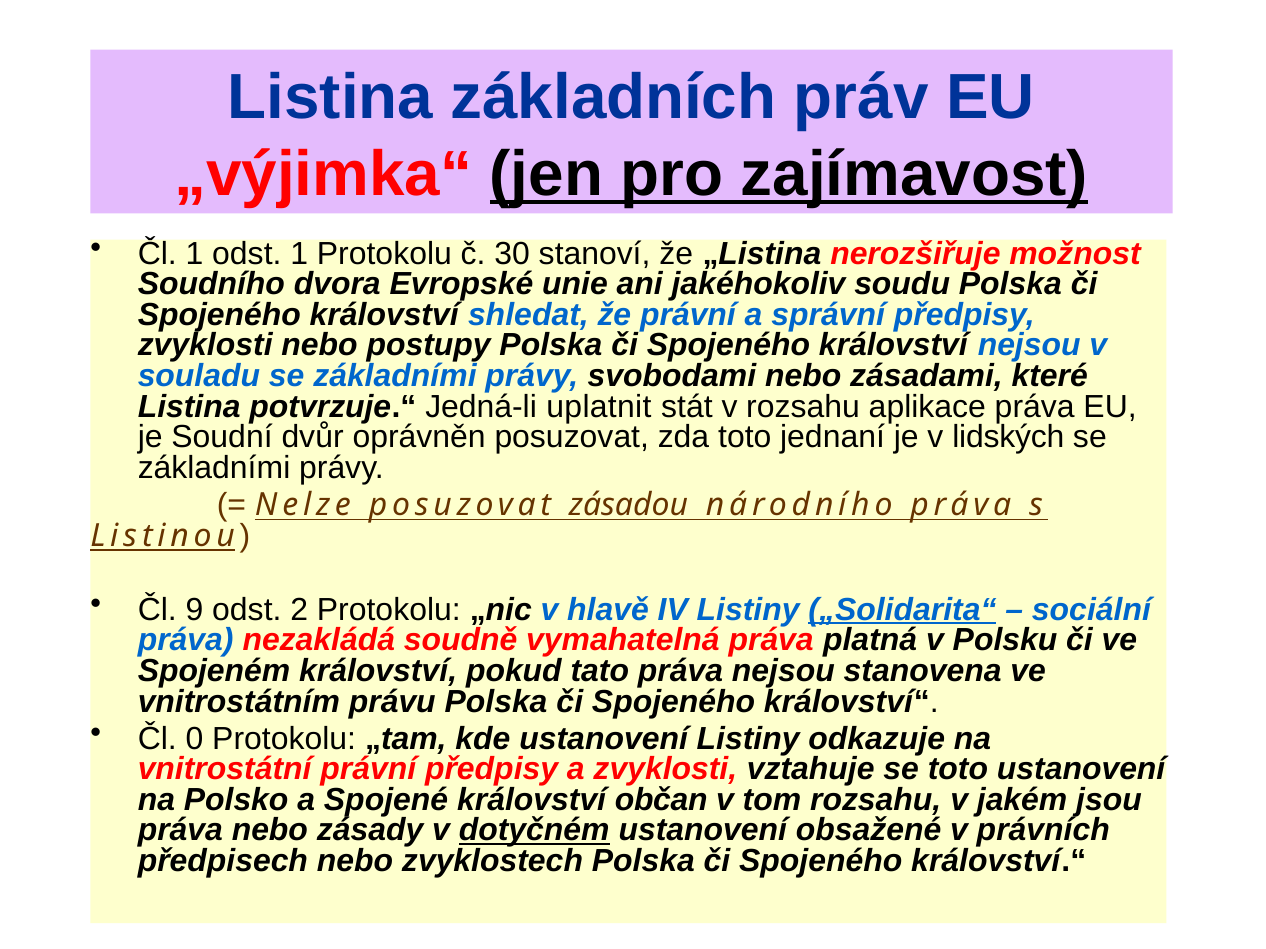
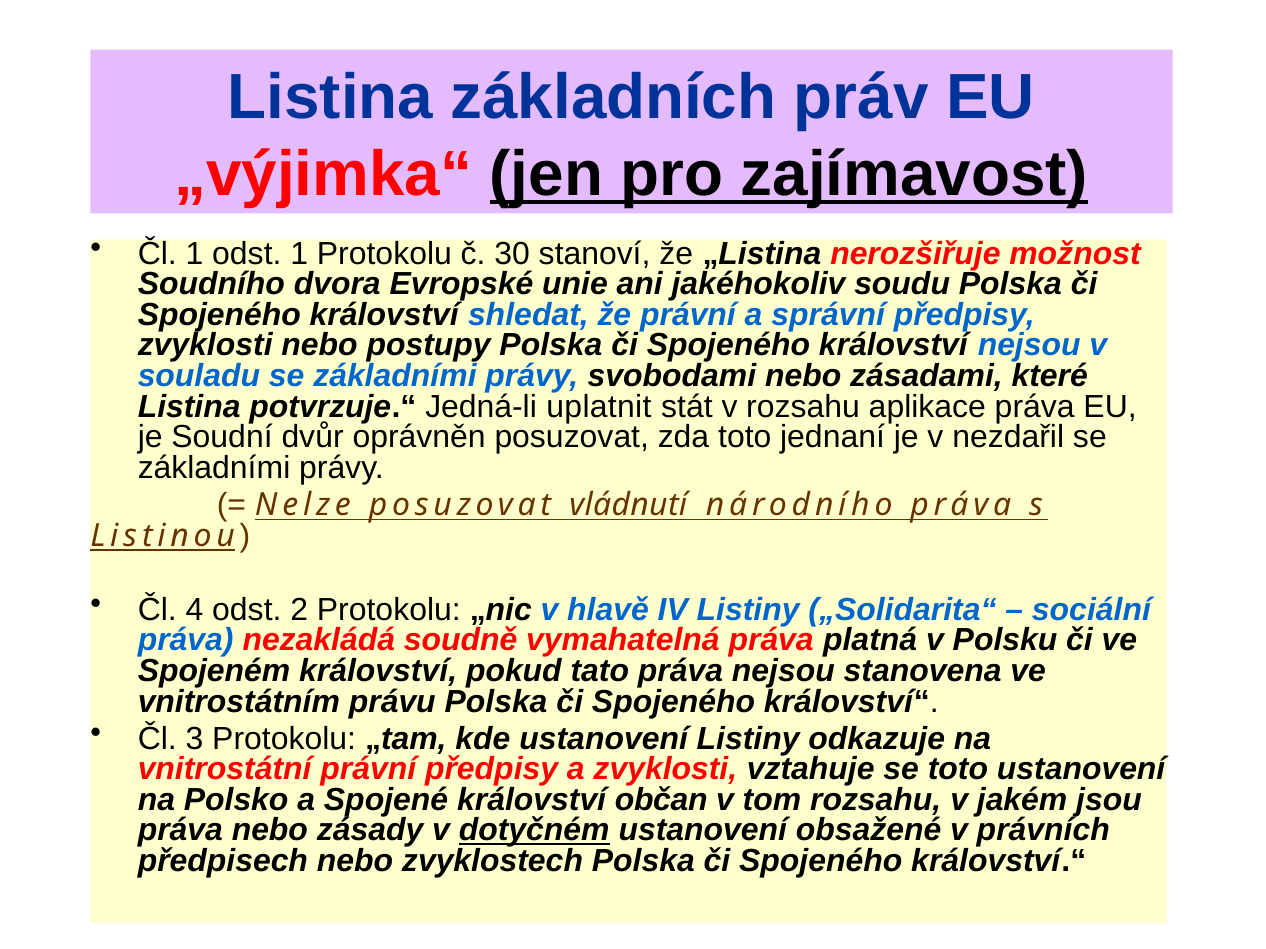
lidských: lidských -> nezdařil
zásadou: zásadou -> vládnutí
9: 9 -> 4
„Solidarita“ underline: present -> none
0: 0 -> 3
